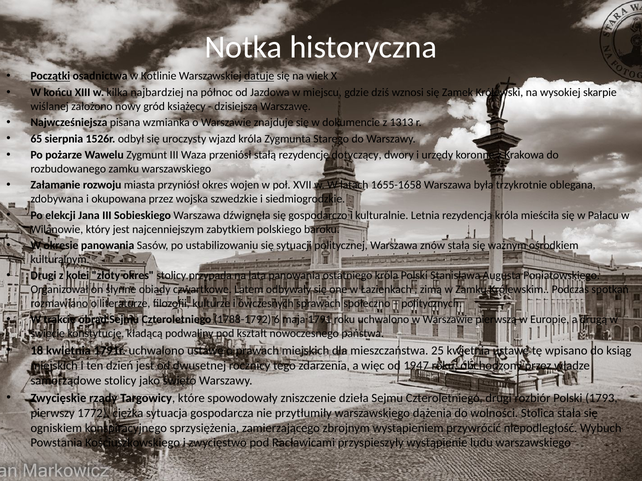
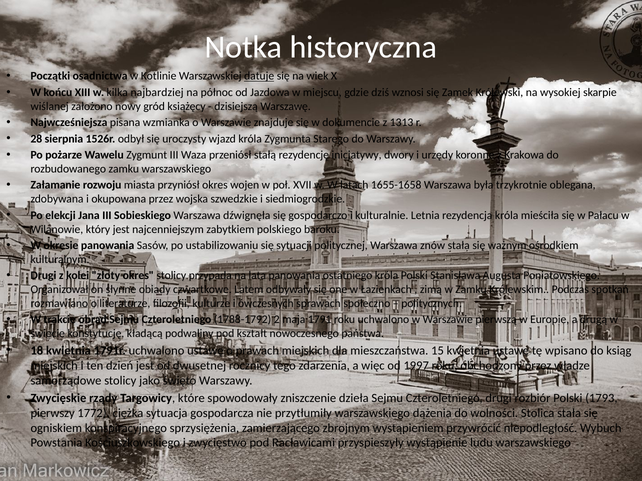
Początki underline: present -> none
65: 65 -> 28
dotyczący: dotyczący -> inicjatywy
6: 6 -> 2
25: 25 -> 15
1947: 1947 -> 1997
